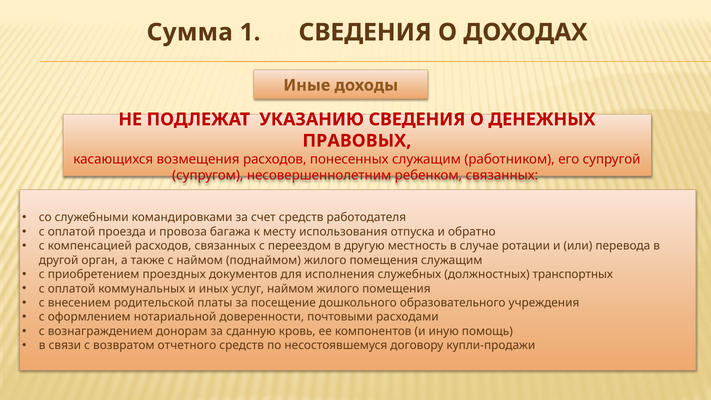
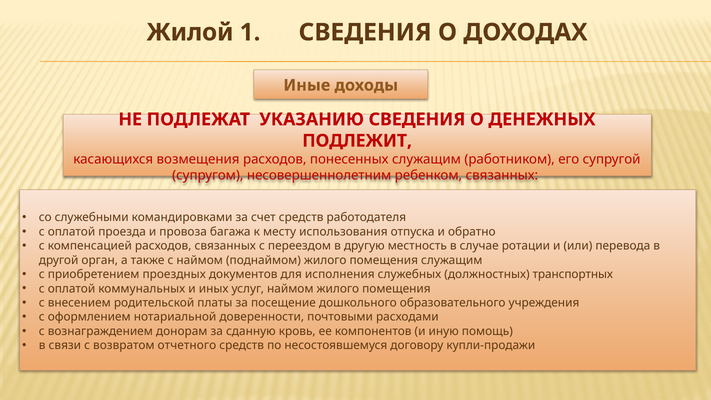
Сумма: Сумма -> Жилой
ПРАВОВЫХ: ПРАВОВЫХ -> ПОДЛЕЖИТ
